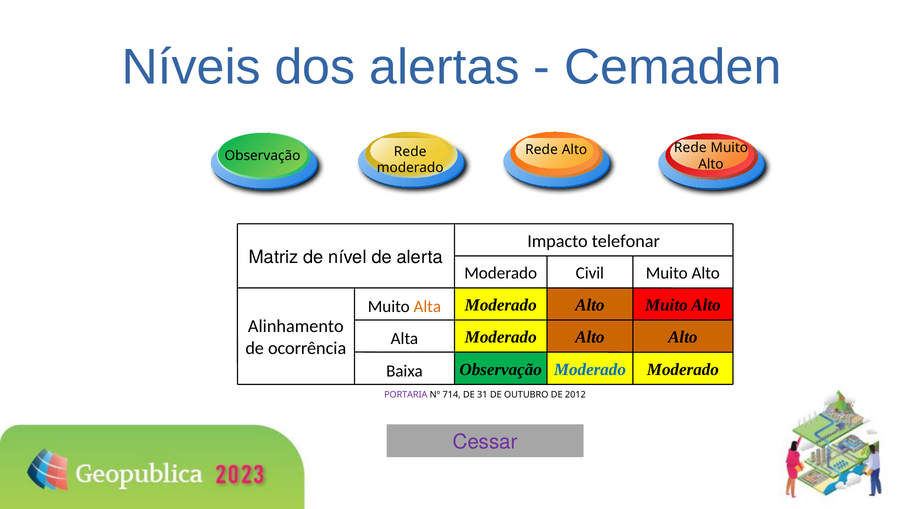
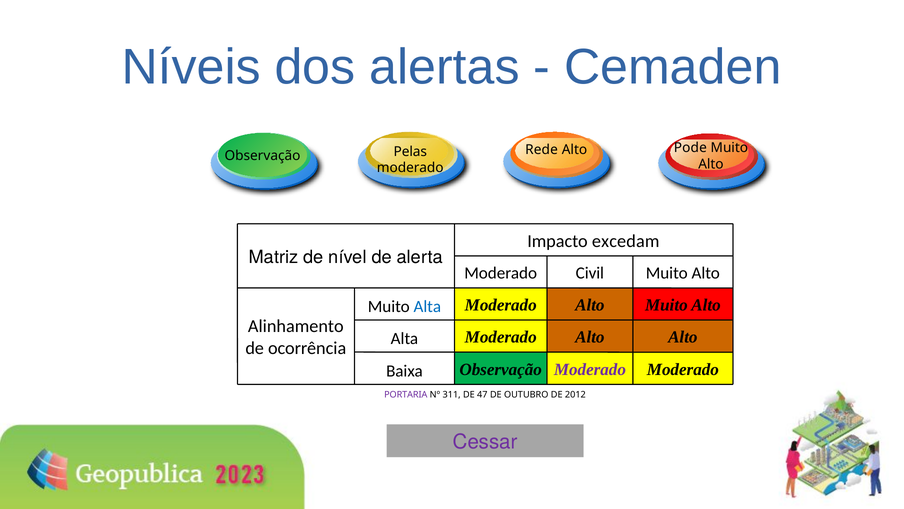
Alto Rede: Rede -> Pode
Observação Rede: Rede -> Pelas
telefonar: telefonar -> excedam
Alta at (427, 306) colour: orange -> blue
Moderado at (590, 369) colour: blue -> purple
714: 714 -> 311
31: 31 -> 47
